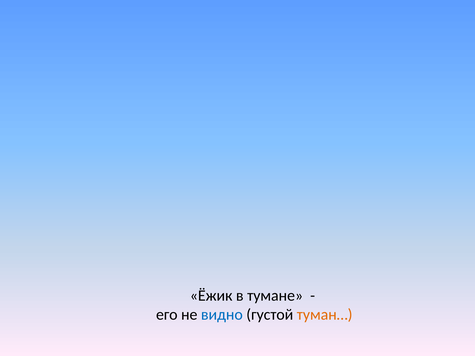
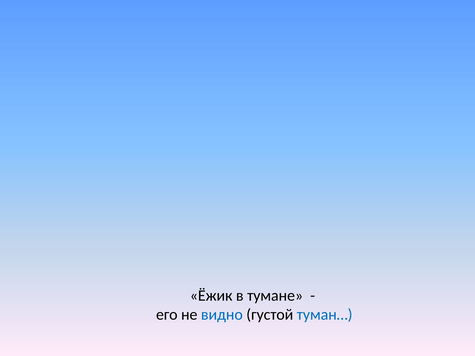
туман… colour: orange -> blue
